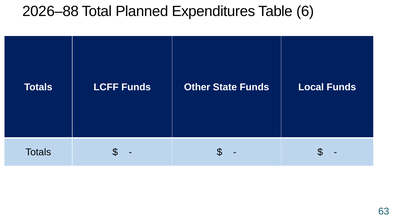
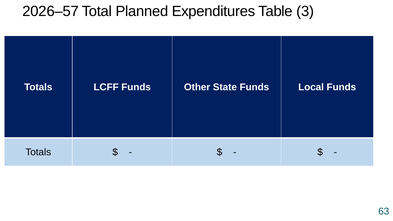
2026–88: 2026–88 -> 2026–57
6: 6 -> 3
